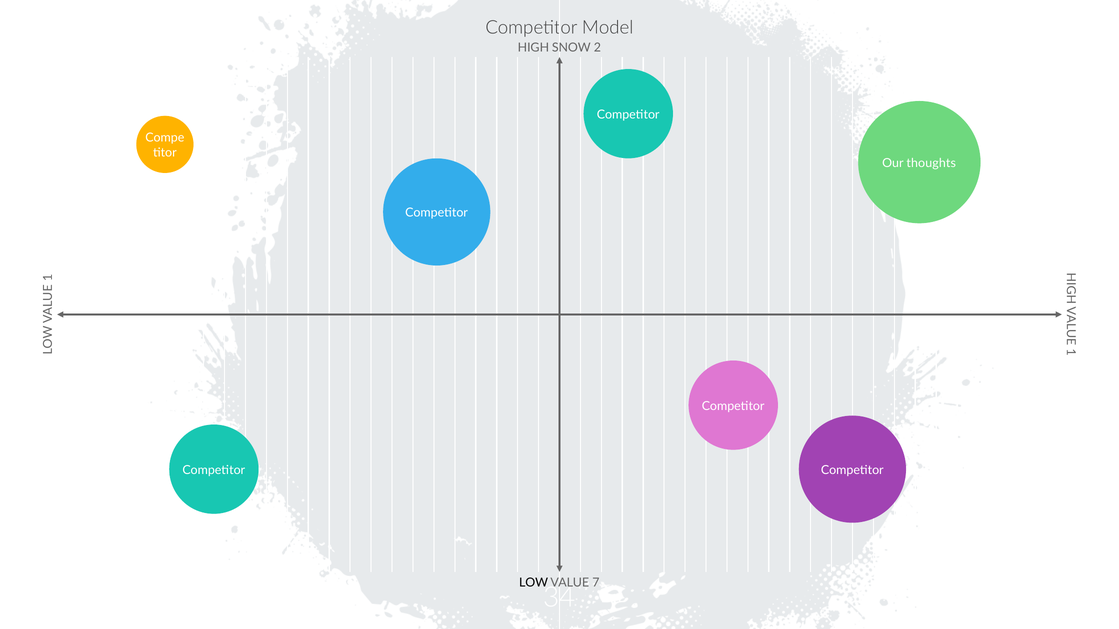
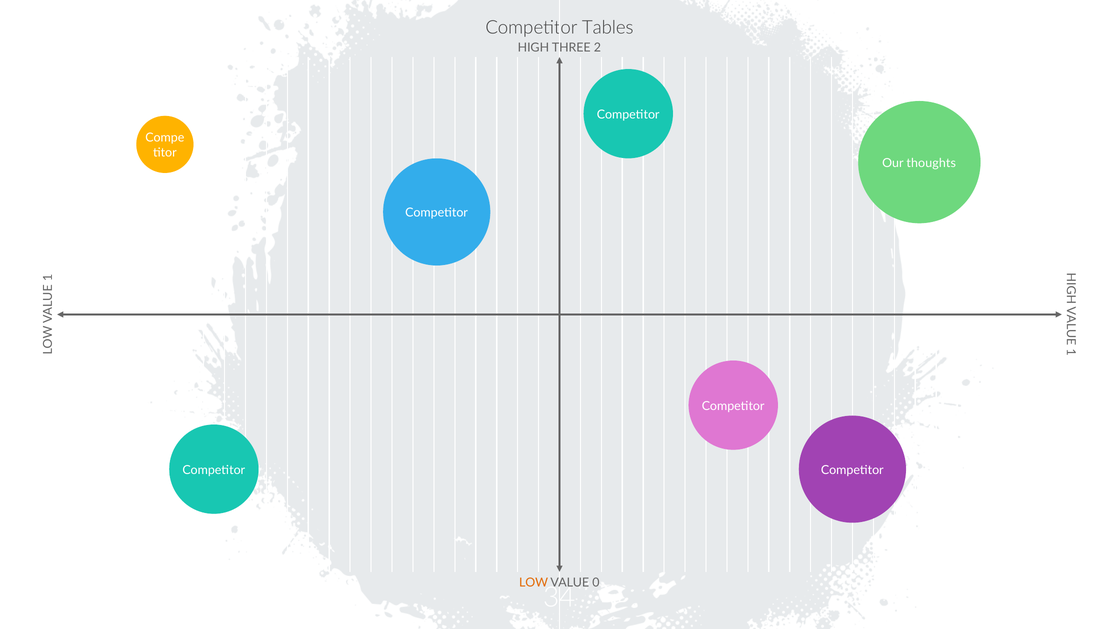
Model: Model -> Tables
SNOW: SNOW -> THREE
LOW colour: black -> orange
7: 7 -> 0
